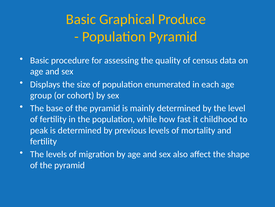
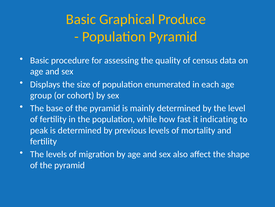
childhood: childhood -> indicating
